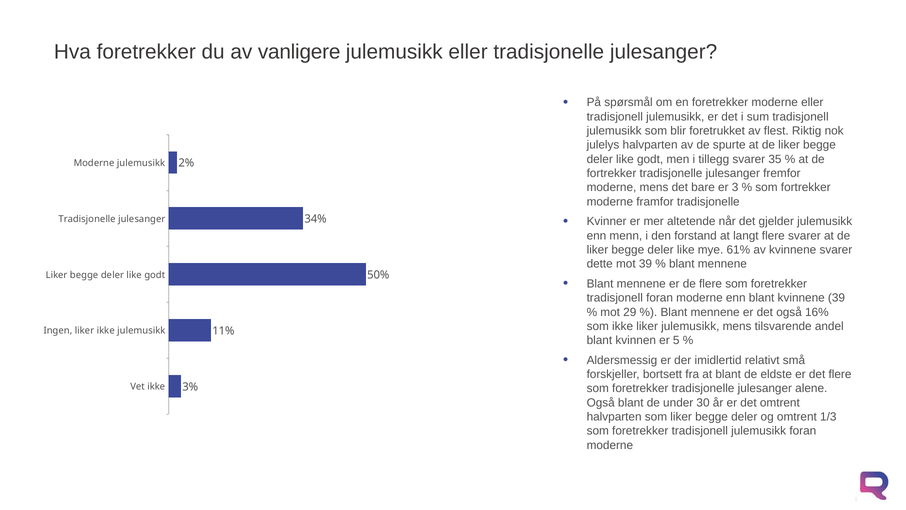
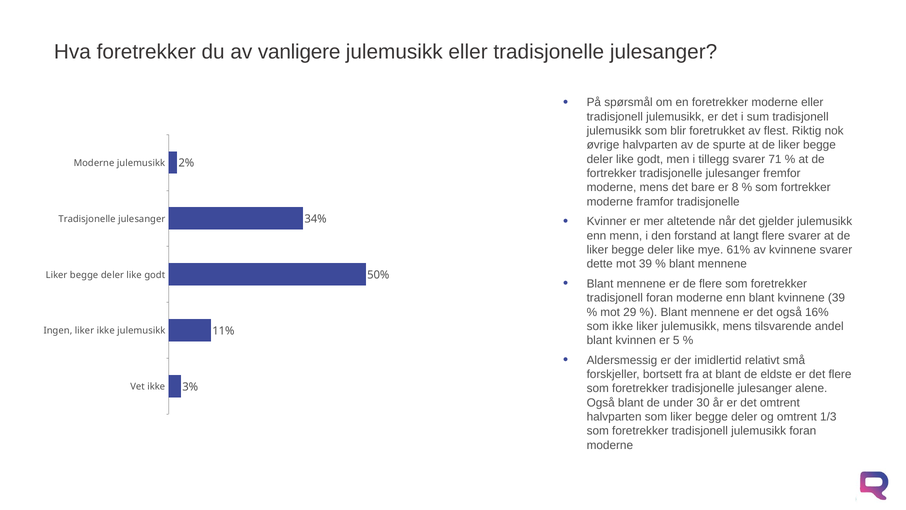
julelys: julelys -> øvrige
35: 35 -> 71
3: 3 -> 8
